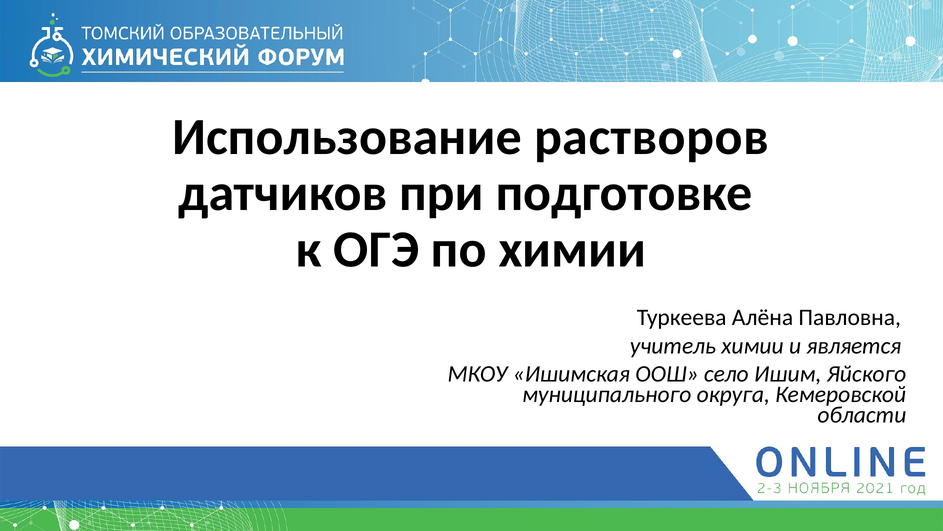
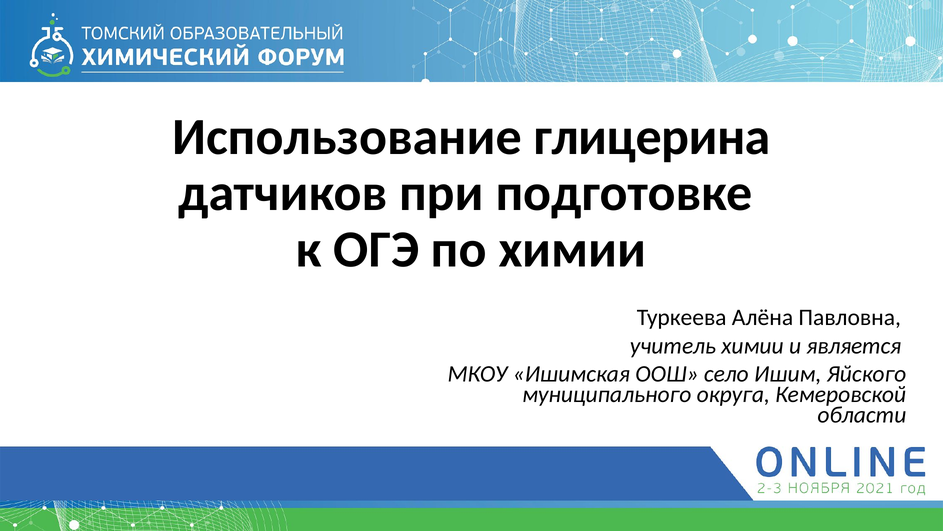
растворов: растворов -> глицерина
